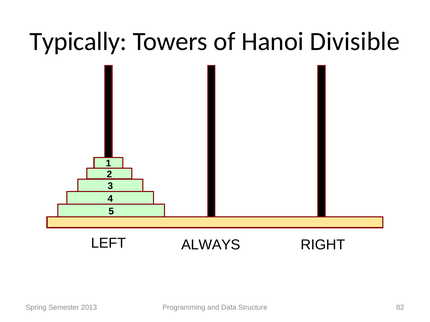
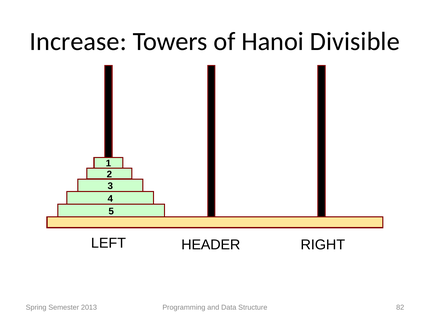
Typically: Typically -> Increase
ALWAYS: ALWAYS -> HEADER
